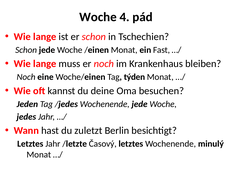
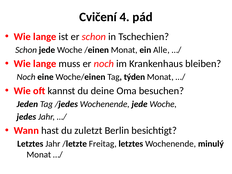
Woche at (98, 17): Woche -> Cvičení
Fast: Fast -> Alle
Časový: Časový -> Freitag
